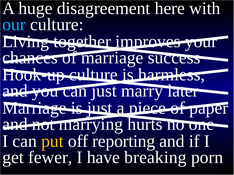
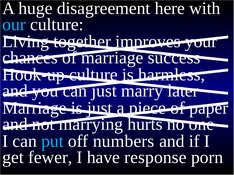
put colour: yellow -> light blue
reporting: reporting -> numbers
breaking: breaking -> response
